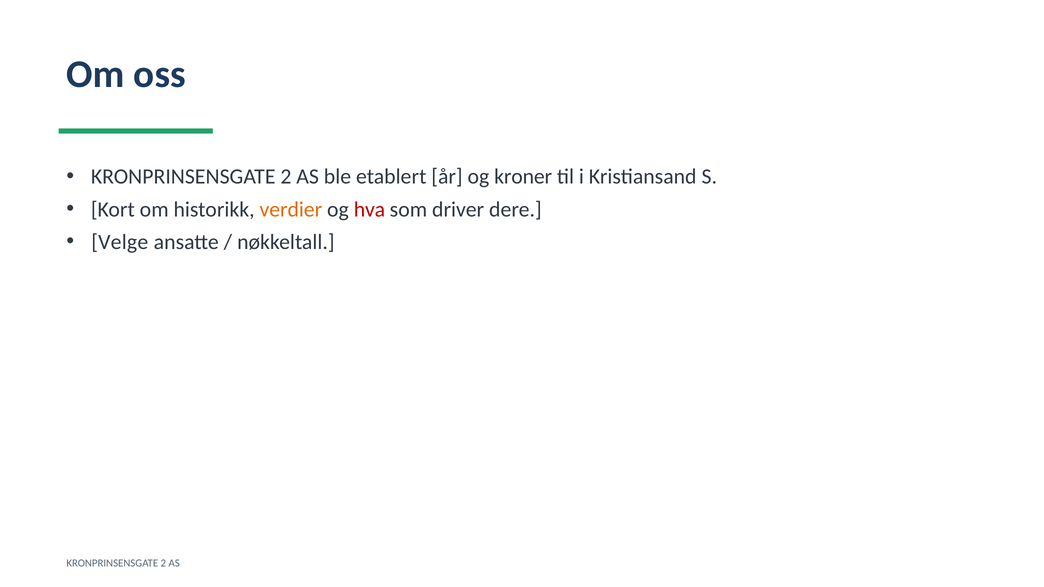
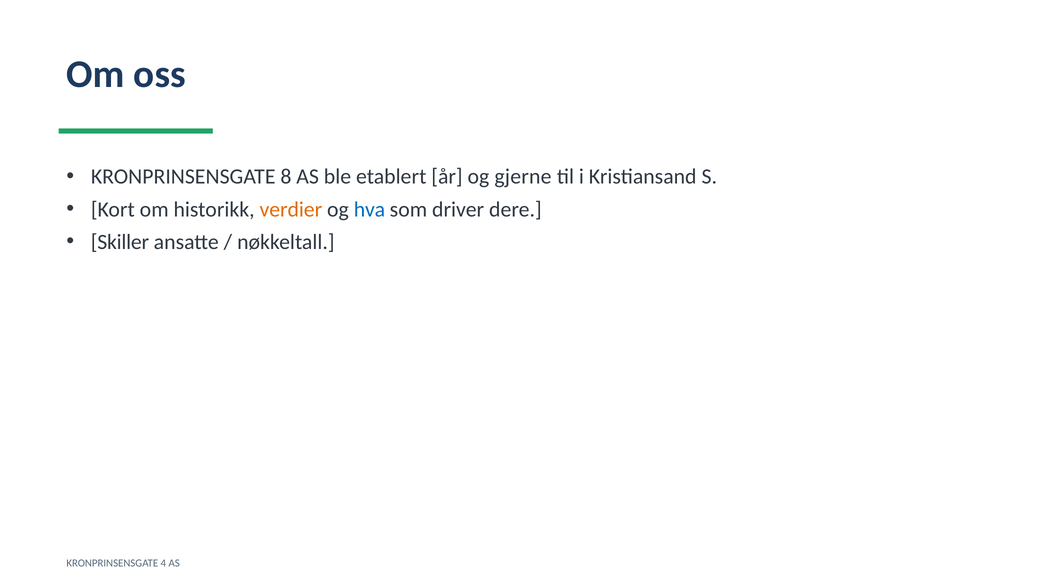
2 at (286, 177): 2 -> 8
kroner: kroner -> gjerne
hva colour: red -> blue
Velge: Velge -> Skiller
2 at (163, 563): 2 -> 4
